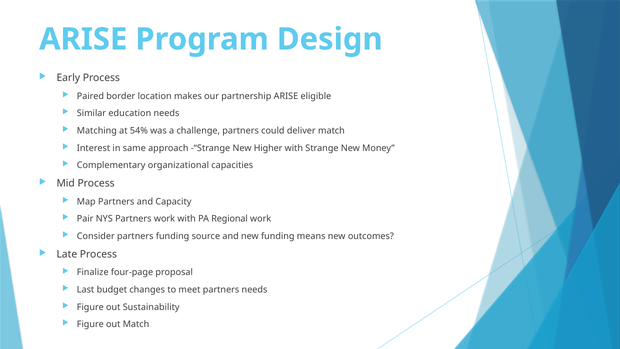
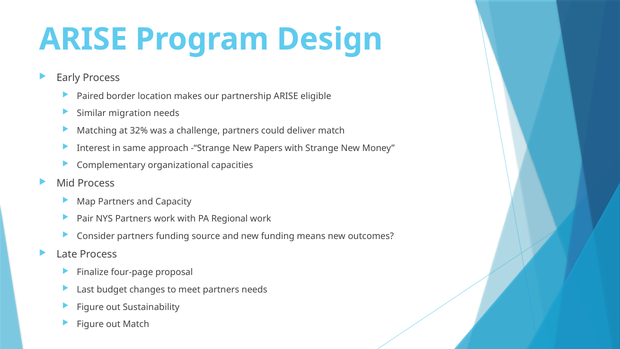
education: education -> migration
54%: 54% -> 32%
Higher: Higher -> Papers
